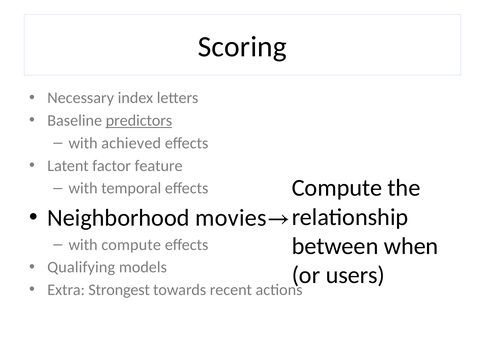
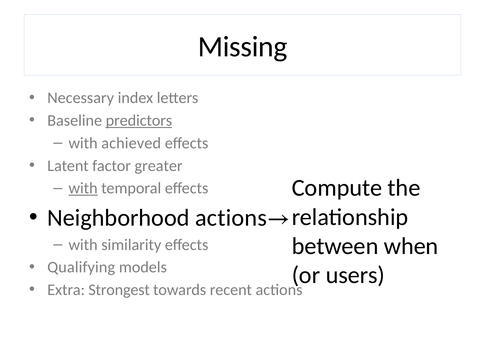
Scoring: Scoring -> Missing
feature: feature -> greater
with at (83, 189) underline: none -> present
Neighborhood movies: movies -> actions
with compute: compute -> similarity
